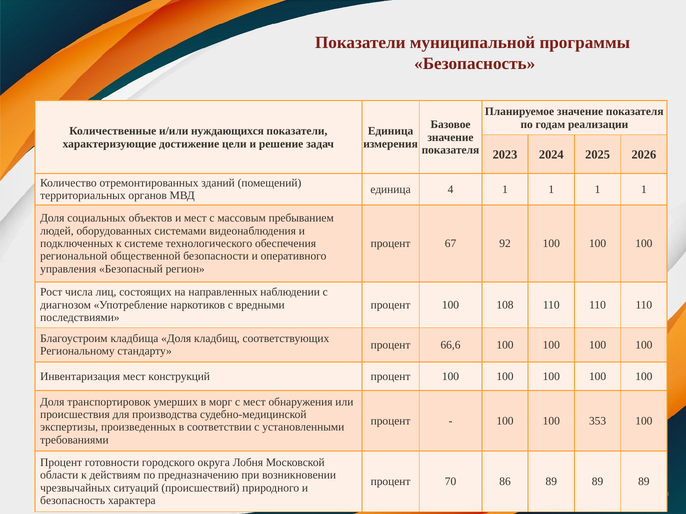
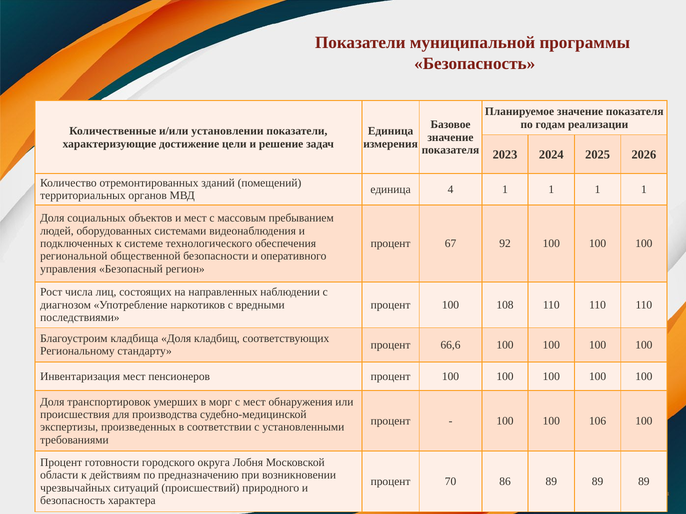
нуждающихся: нуждающихся -> установлении
конструкций: конструкций -> пенсионеров
353: 353 -> 106
